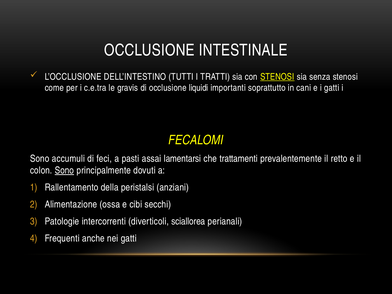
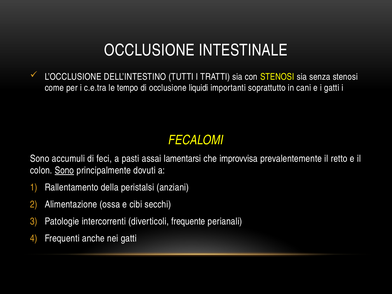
STENOSI at (277, 77) underline: present -> none
gravis: gravis -> tempo
trattamenti: trattamenti -> improvvisa
sciallorea: sciallorea -> frequente
